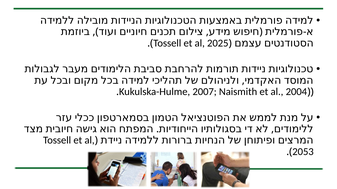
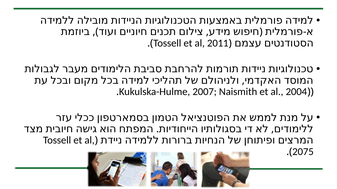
2025: 2025 -> 2011
2053: 2053 -> 2075
